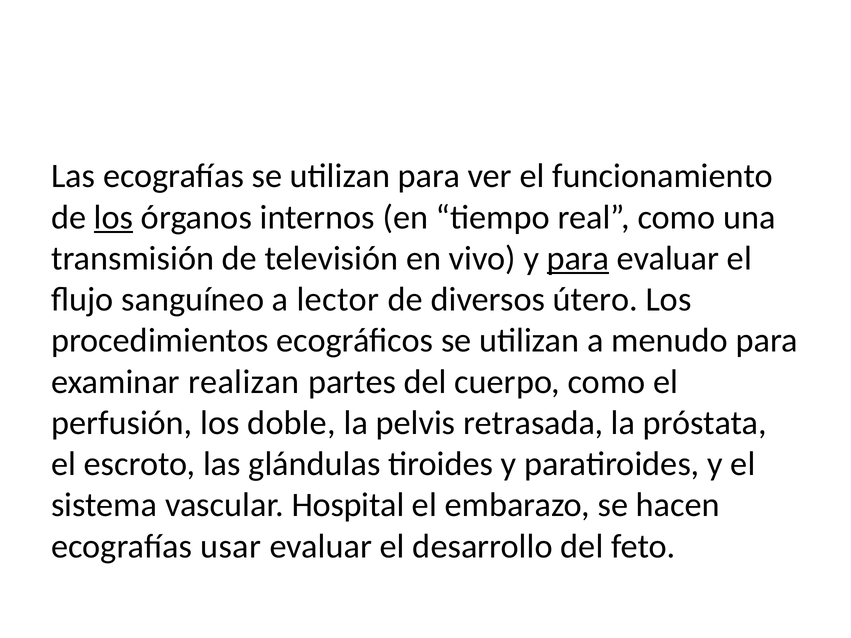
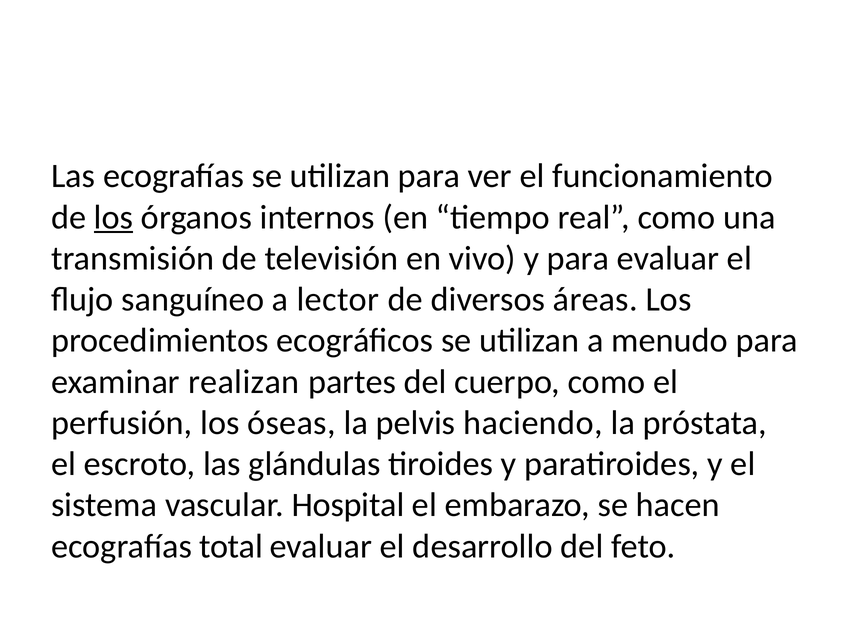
para at (578, 258) underline: present -> none
útero: útero -> áreas
doble: doble -> óseas
retrasada: retrasada -> haciendo
usar: usar -> total
